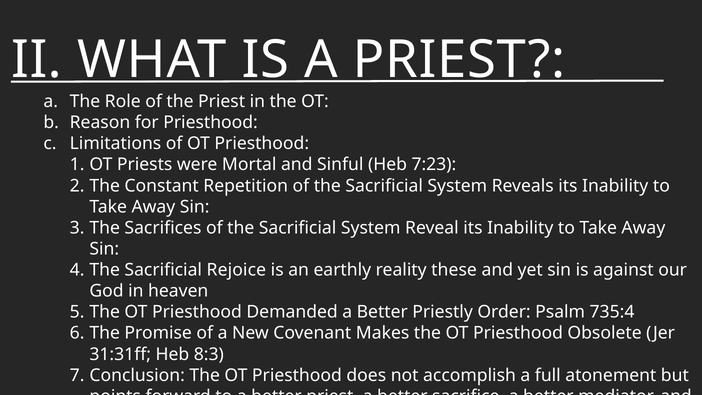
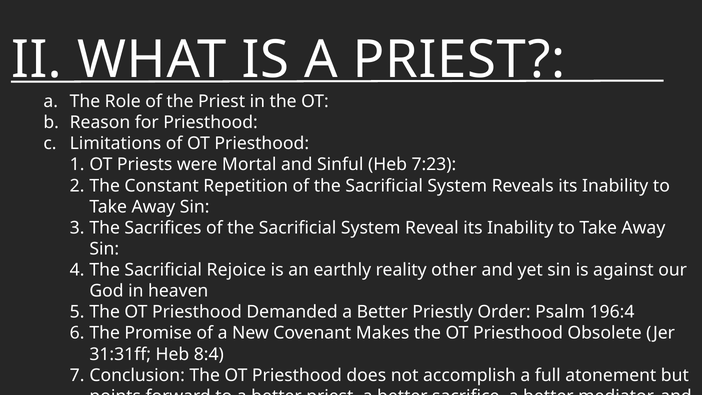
these: these -> other
735:4: 735:4 -> 196:4
8:3: 8:3 -> 8:4
